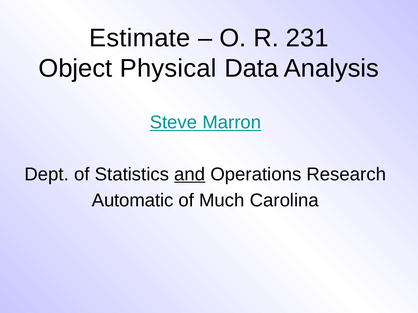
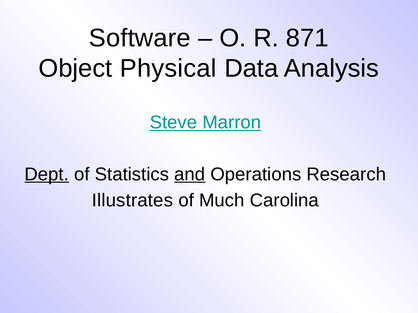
Estimate: Estimate -> Software
231: 231 -> 871
Dept underline: none -> present
Automatic: Automatic -> Illustrates
